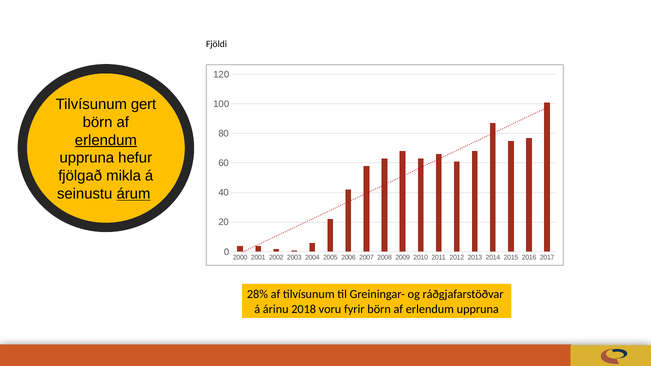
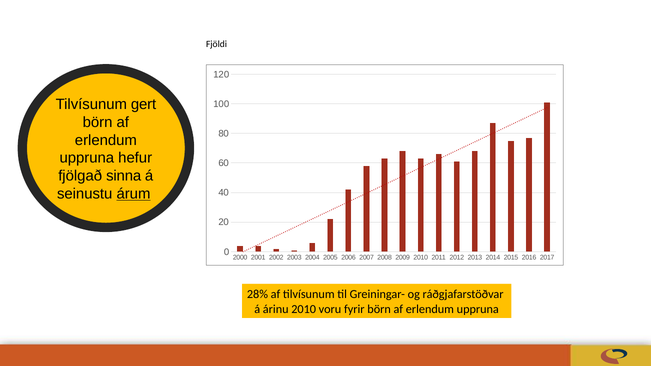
erlendum at (106, 140) underline: present -> none
mikla: mikla -> sinna
árinu 2018: 2018 -> 2010
